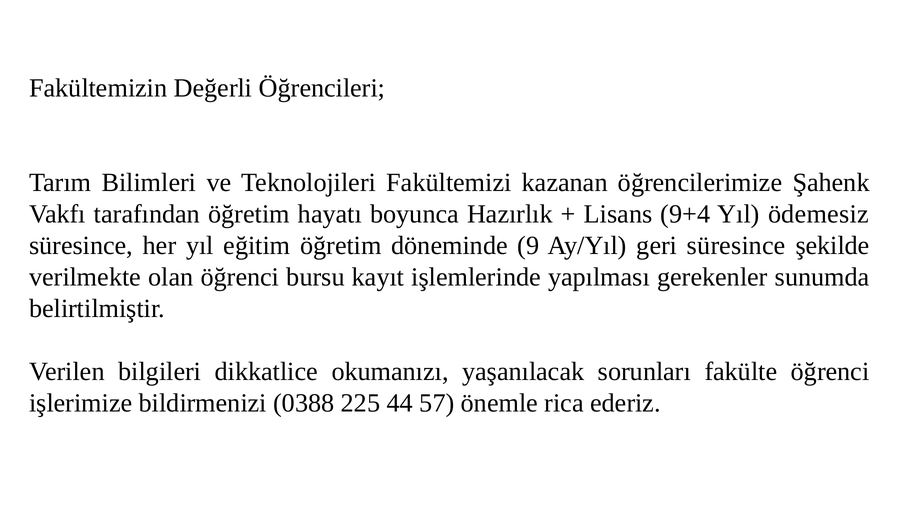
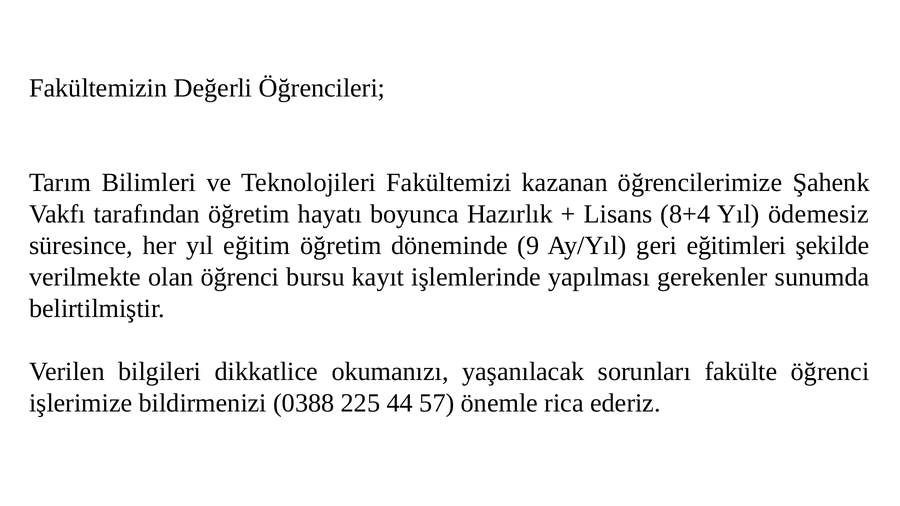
9+4: 9+4 -> 8+4
geri süresince: süresince -> eğitimleri
